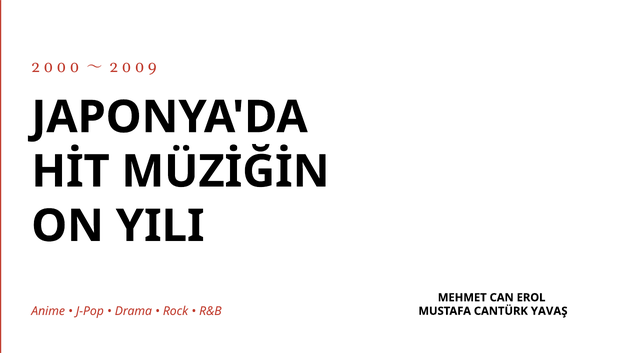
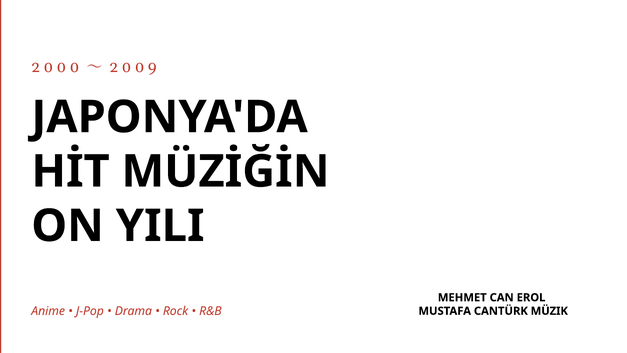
YAVAŞ: YAVAŞ -> MÜZIK
